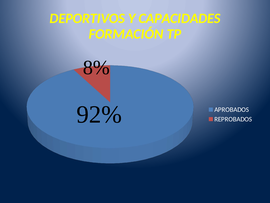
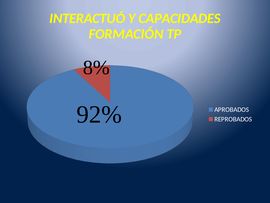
DEPORTIVOS: DEPORTIVOS -> INTERACTUÓ
